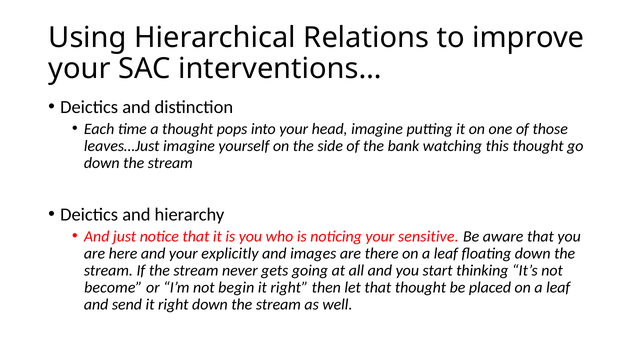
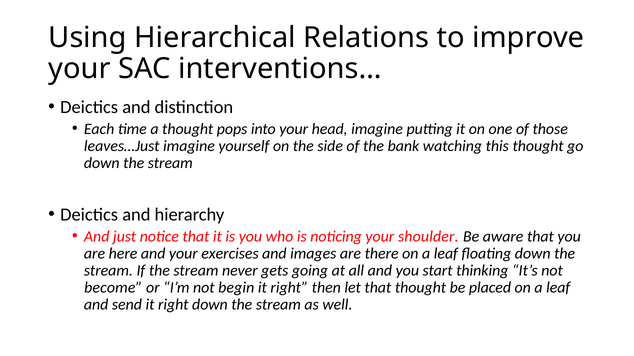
sensitive: sensitive -> shoulder
explicitly: explicitly -> exercises
